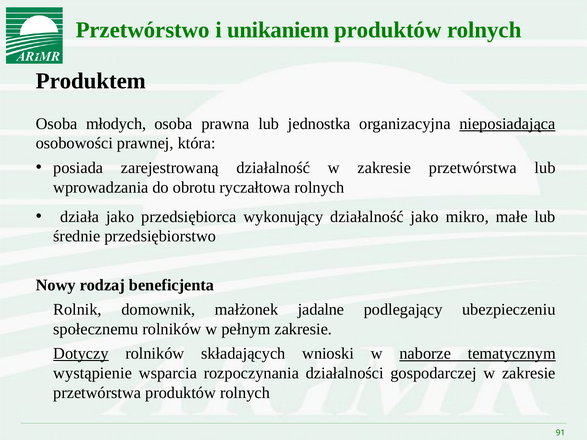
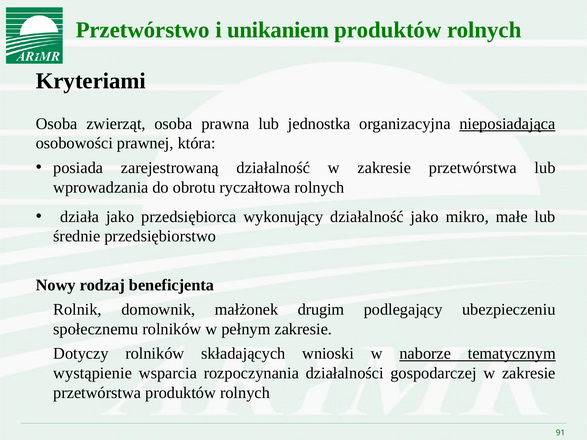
Produktem: Produktem -> Kryteriami
młodych: młodych -> zwierząt
jadalne: jadalne -> drugim
Dotyczy underline: present -> none
